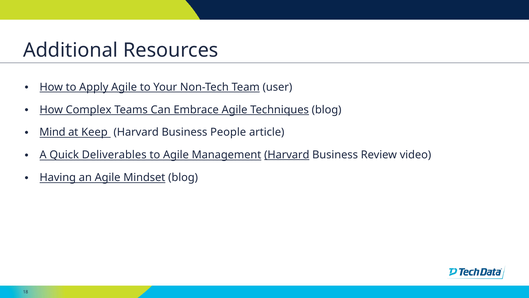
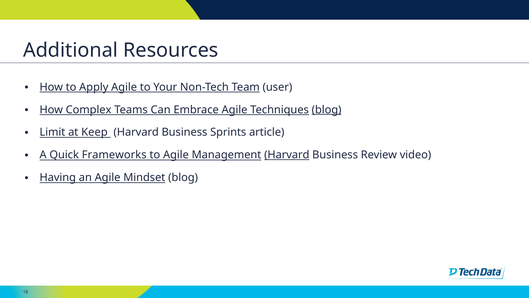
blog at (327, 110) underline: none -> present
Mind: Mind -> Limit
People: People -> Sprints
Deliverables: Deliverables -> Frameworks
